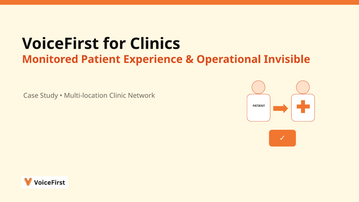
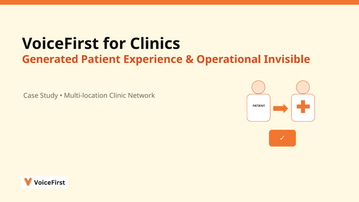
Monitored: Monitored -> Generated
